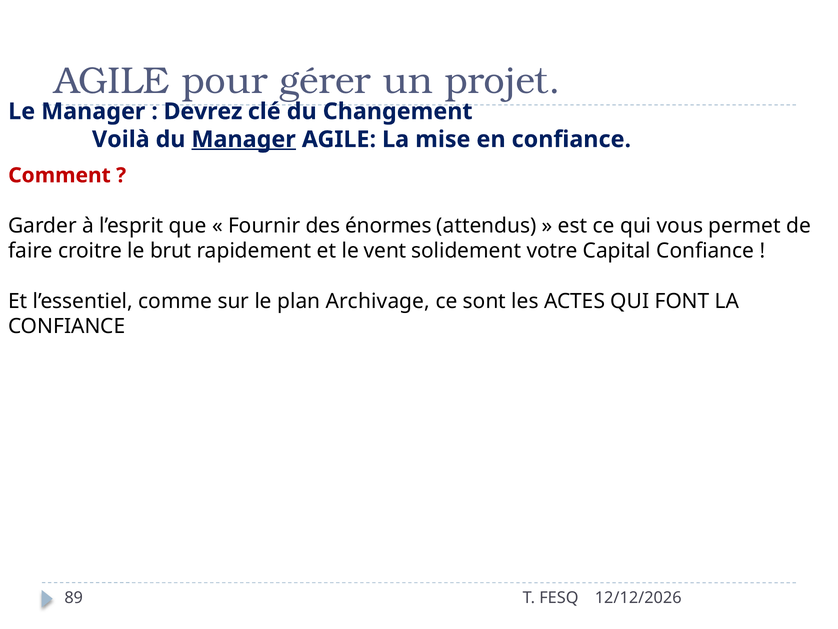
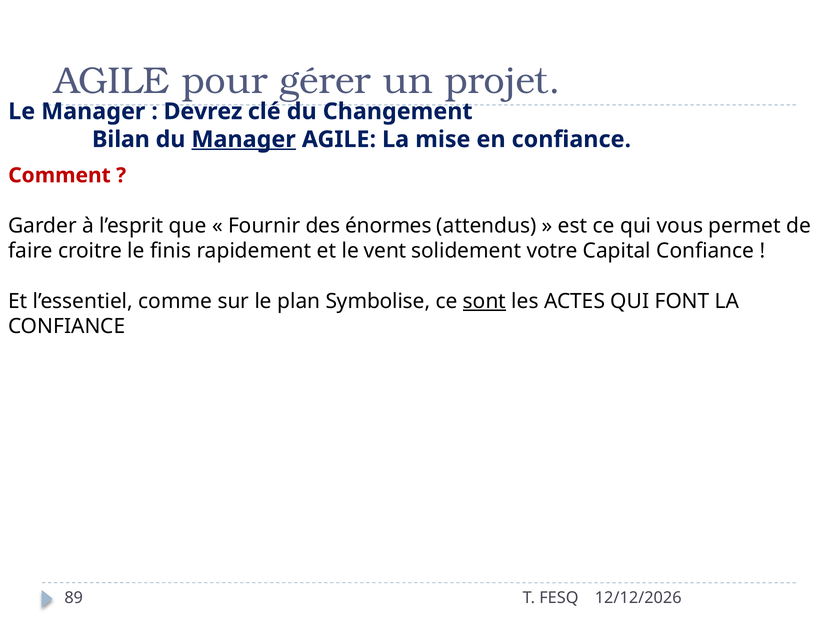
Voilà: Voilà -> Bilan
brut: brut -> finis
Archivage: Archivage -> Symbolise
sont underline: none -> present
